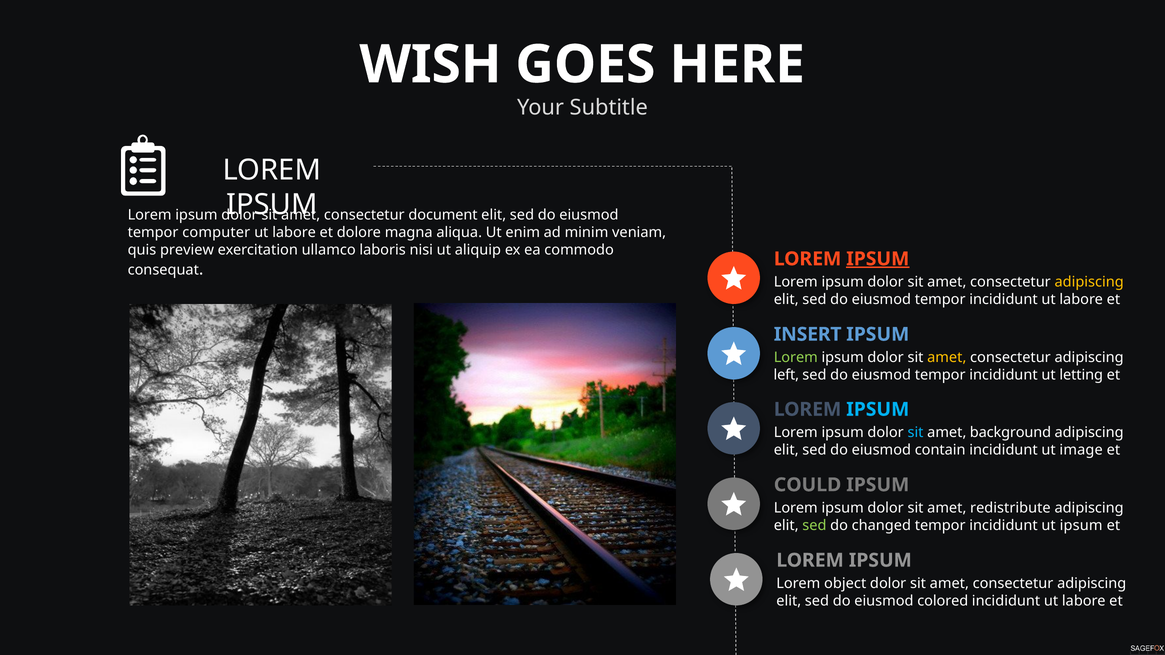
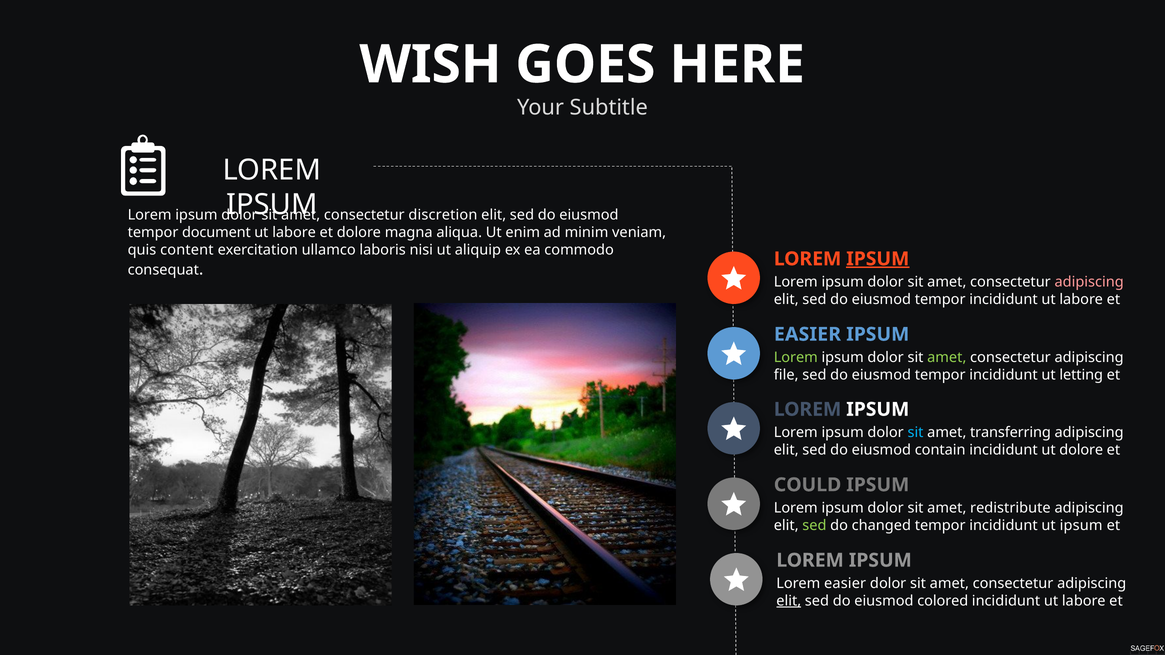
document: document -> discretion
computer: computer -> document
preview: preview -> content
adipiscing at (1089, 282) colour: yellow -> pink
INSERT at (808, 334): INSERT -> EASIER
amet at (947, 357) colour: yellow -> light green
left: left -> file
IPSUM at (878, 410) colour: light blue -> white
background: background -> transferring
ut image: image -> dolore
Lorem object: object -> easier
elit at (789, 601) underline: none -> present
